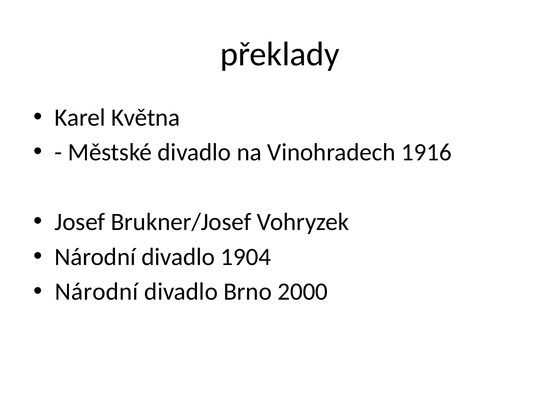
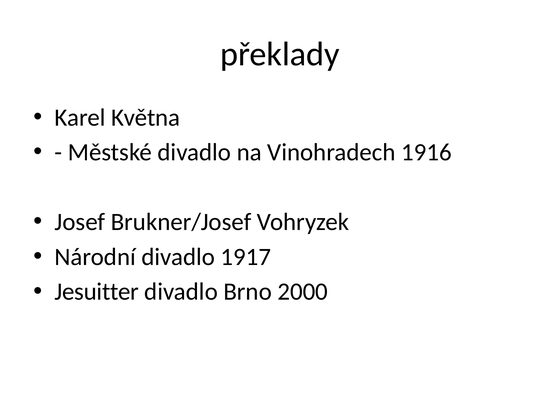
1904: 1904 -> 1917
Národní at (97, 292): Národní -> Jesuitter
